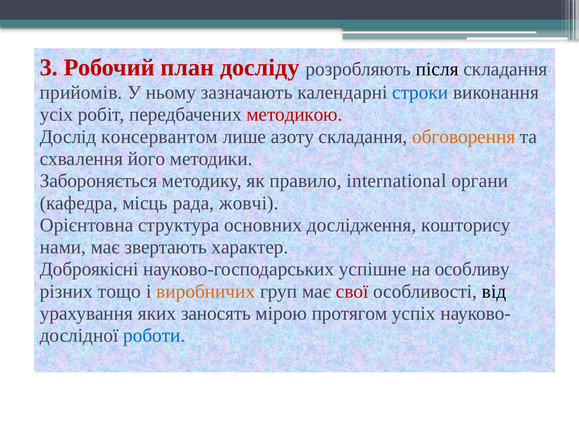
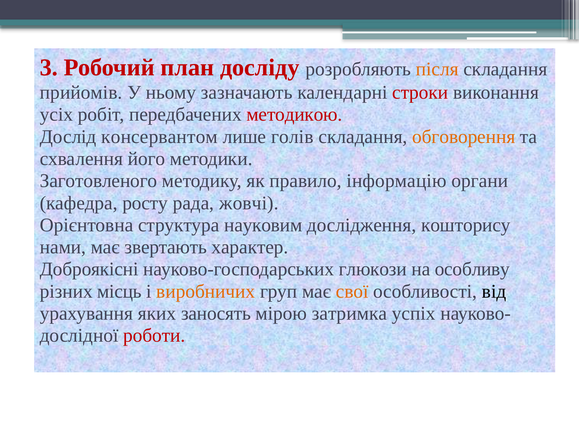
після colour: black -> orange
строки colour: blue -> red
азоту: азоту -> голів
Забороняється: Забороняється -> Заготовленого
international: international -> інформацію
місць: місць -> росту
основних: основних -> науковим
успішне: успішне -> глюкози
тощо: тощо -> місць
свої colour: red -> orange
протягом: протягом -> затримка
роботи colour: blue -> red
